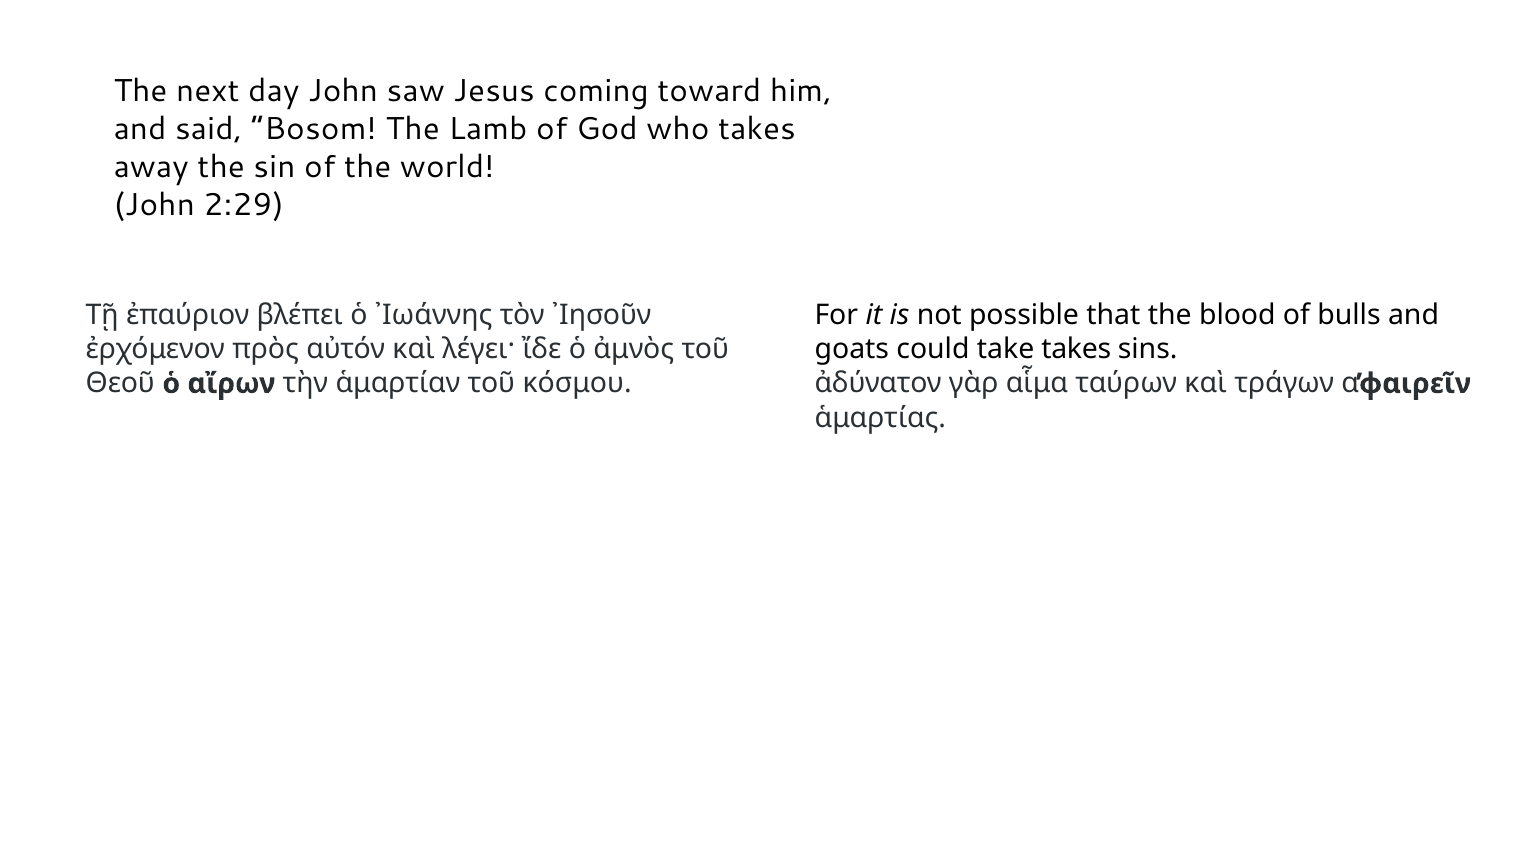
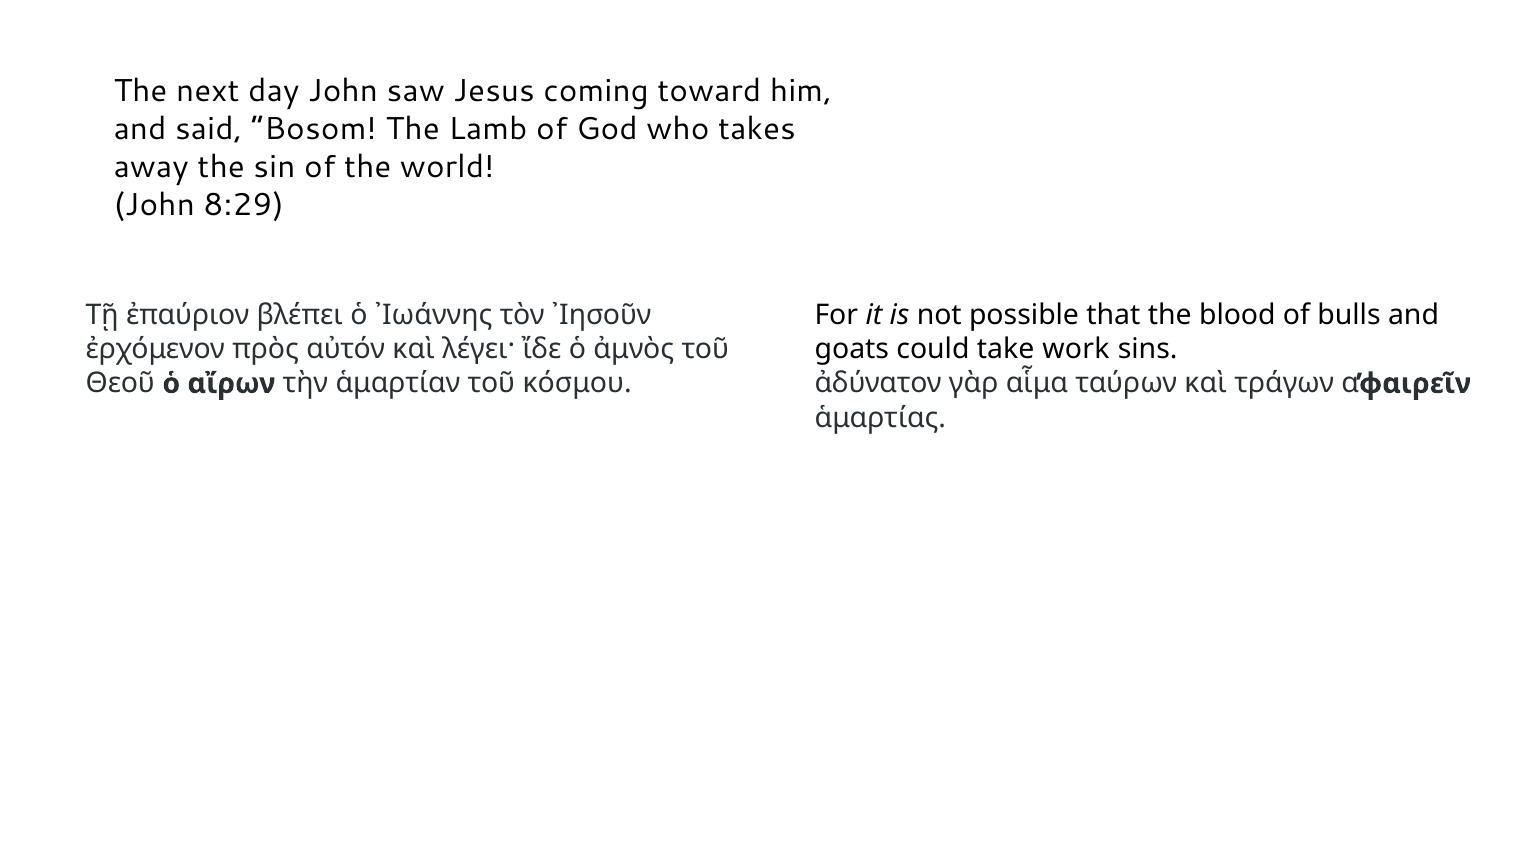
2:29: 2:29 -> 8:29
take takes: takes -> work
